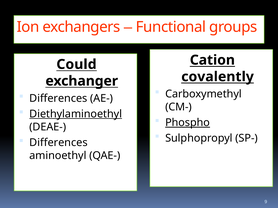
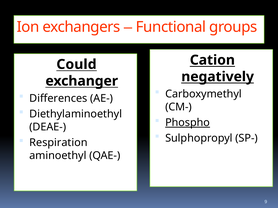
covalently: covalently -> negatively
Diethylaminoethyl underline: present -> none
Differences at (58, 143): Differences -> Respiration
